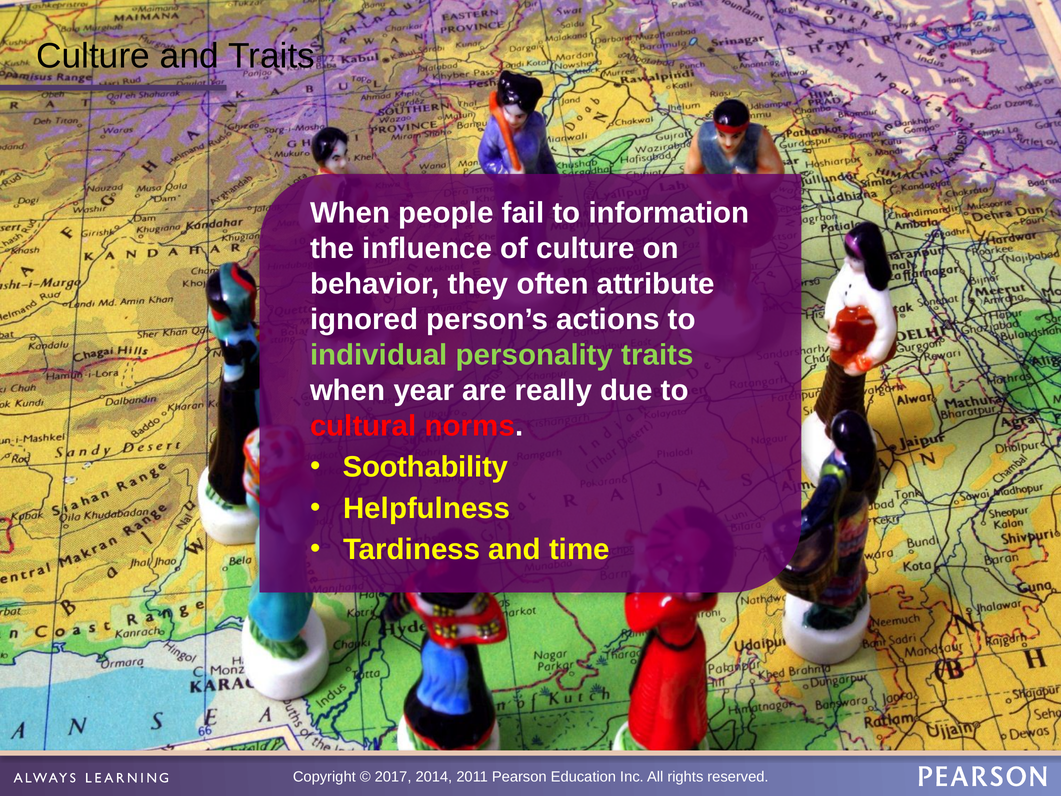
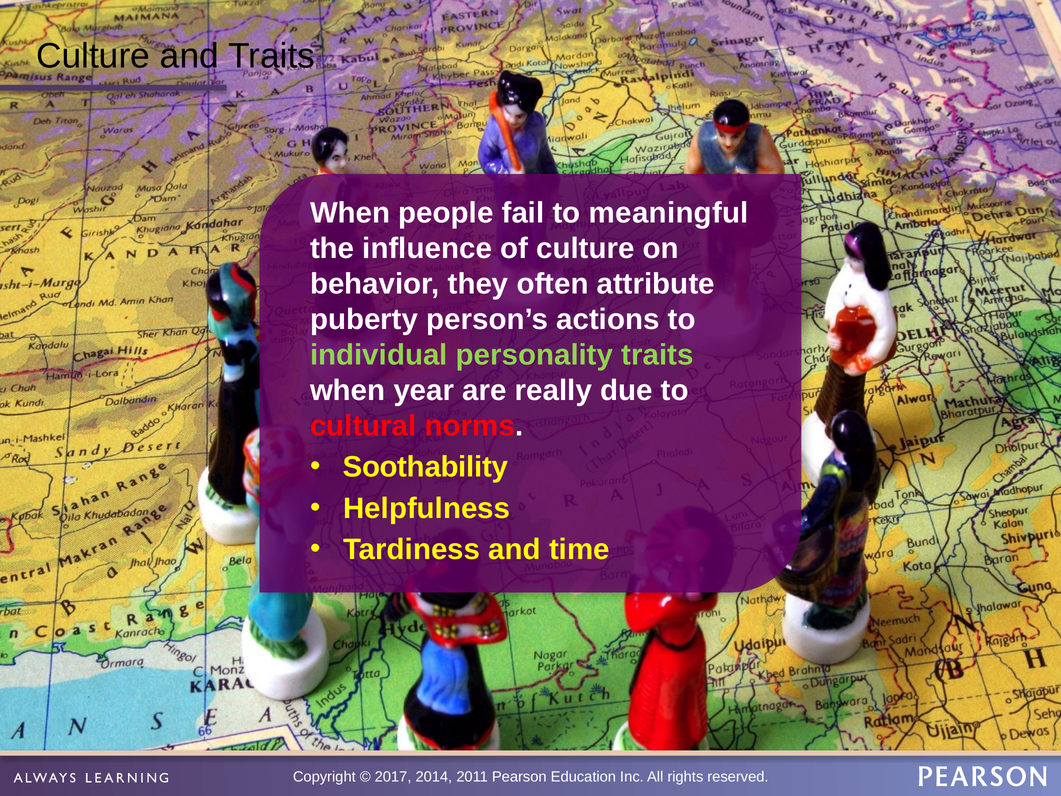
information: information -> meaningful
ignored: ignored -> puberty
